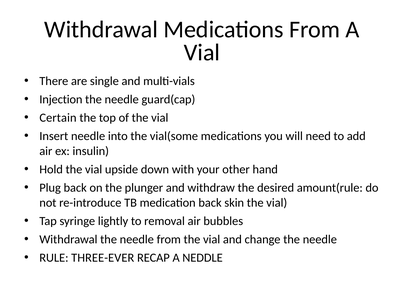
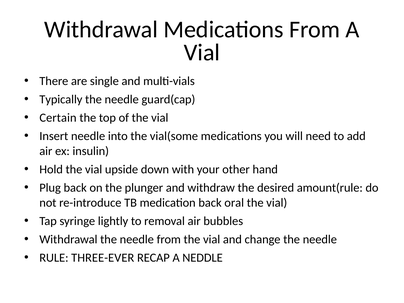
Injection: Injection -> Typically
skin: skin -> oral
